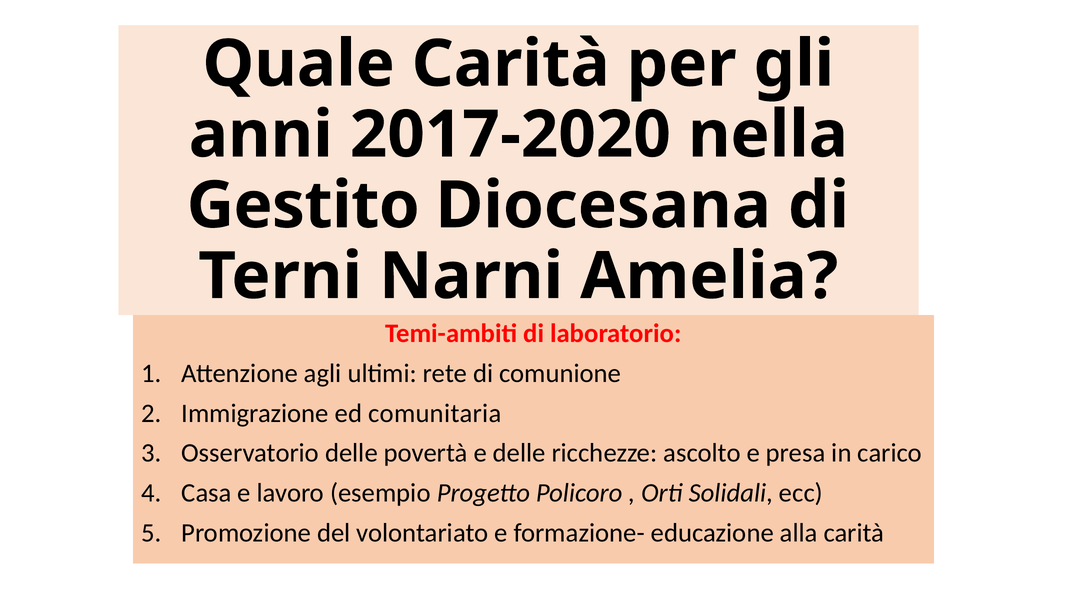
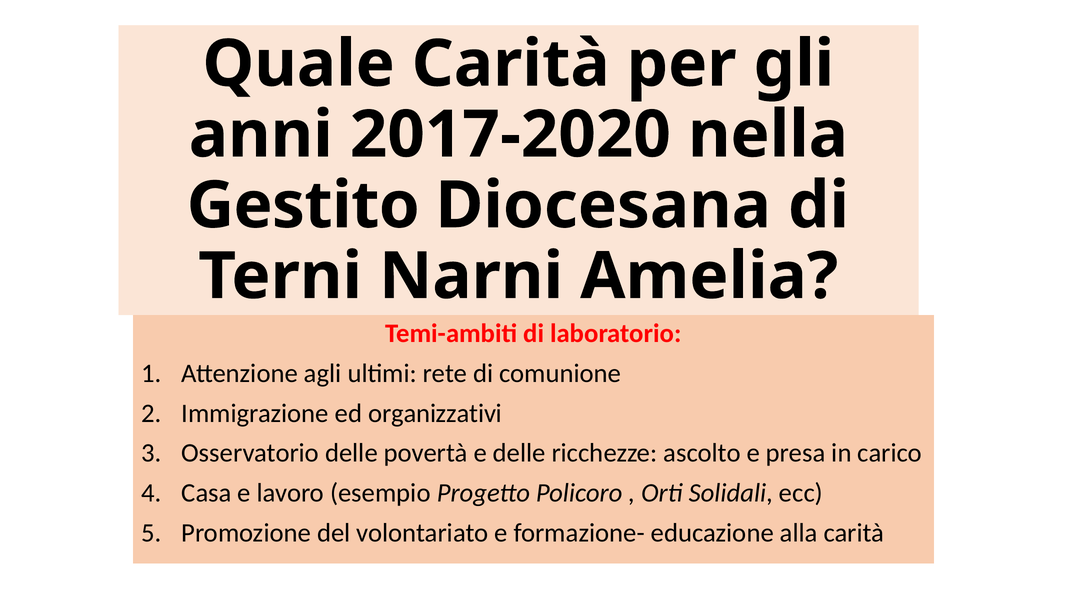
comunitaria: comunitaria -> organizzativi
